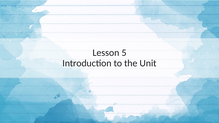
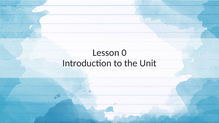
5: 5 -> 0
